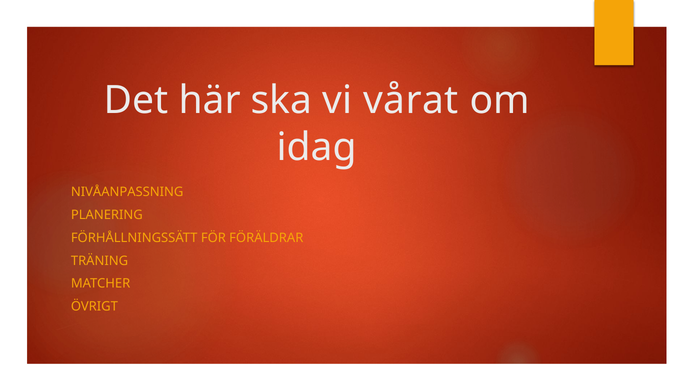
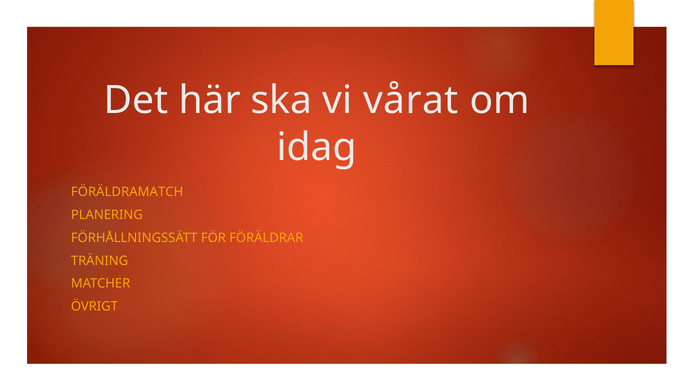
NIVÅANPASSNING: NIVÅANPASSNING -> FÖRÄLDRAMATCH
